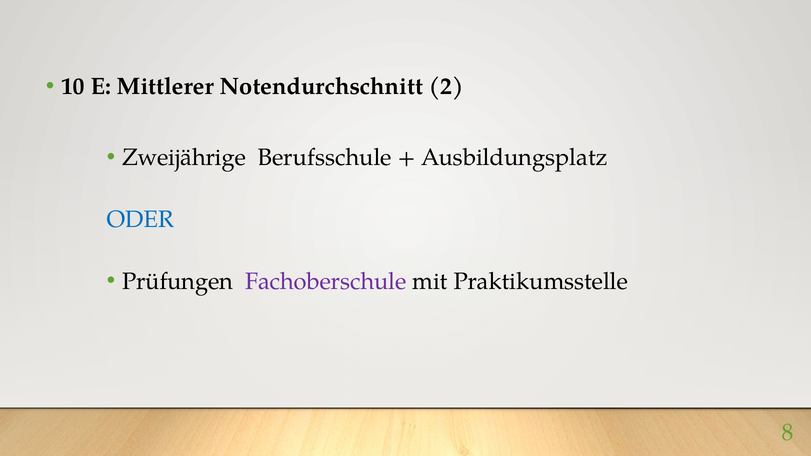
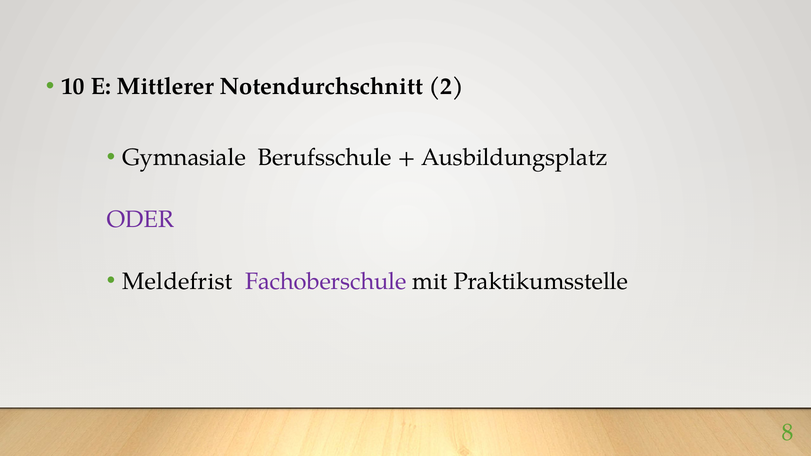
Zweijährige: Zweijährige -> Gymnasiale
ODER colour: blue -> purple
Prüfungen: Prüfungen -> Meldefrist
